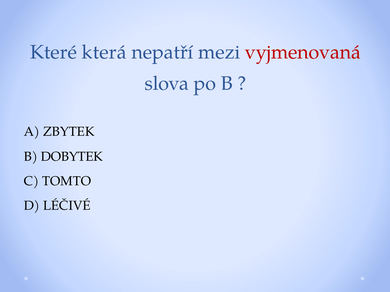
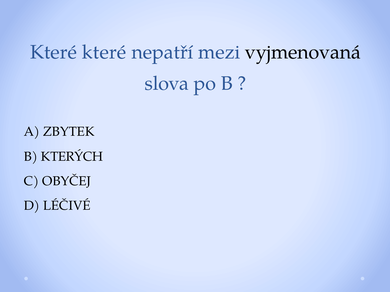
Které která: která -> které
vyjmenovaná colour: red -> black
DOBYTEK: DOBYTEK -> KTERÝCH
TOMTO: TOMTO -> OBYČEJ
